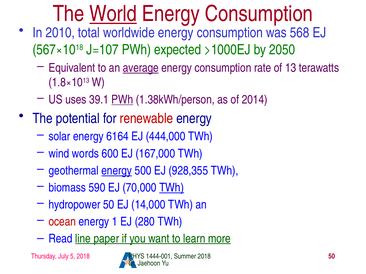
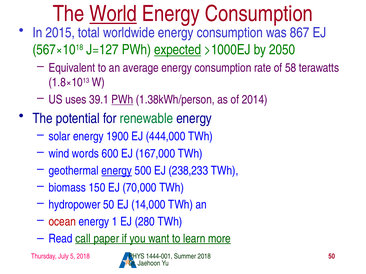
2010: 2010 -> 2015
568: 568 -> 867
J=107: J=107 -> J=127
expected underline: none -> present
average underline: present -> none
13: 13 -> 58
renewable colour: red -> green
6164: 6164 -> 1900
928,355: 928,355 -> 238,233
590: 590 -> 150
TWh at (172, 188) underline: present -> none
line: line -> call
